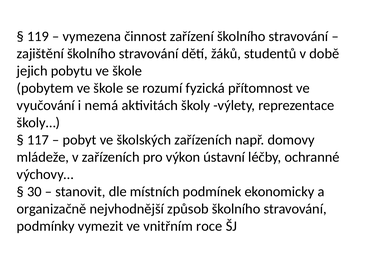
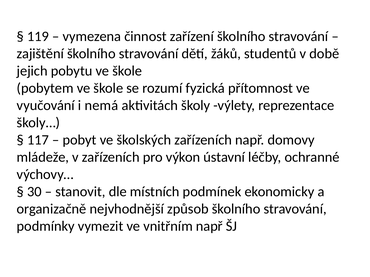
vnitřním roce: roce -> např
